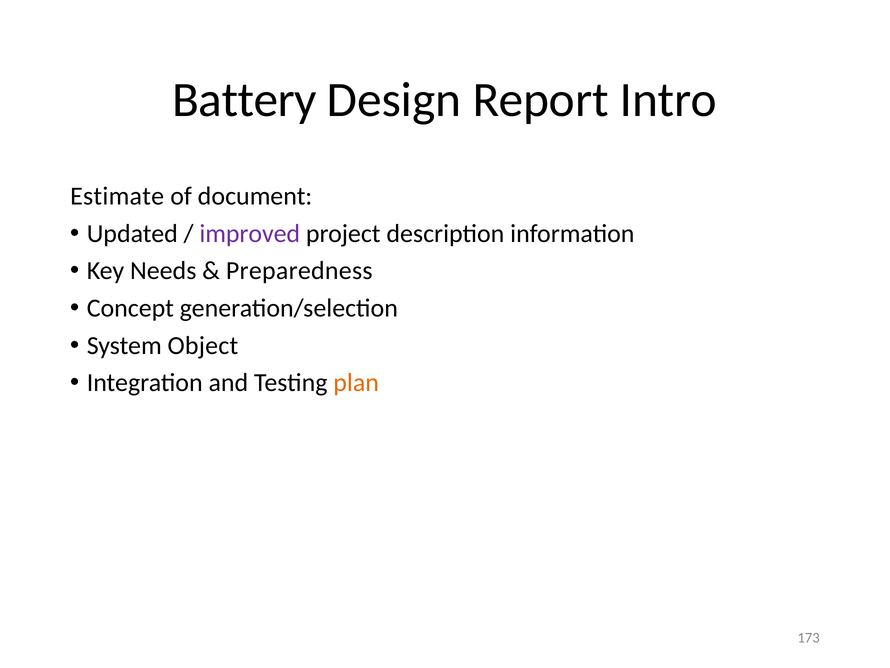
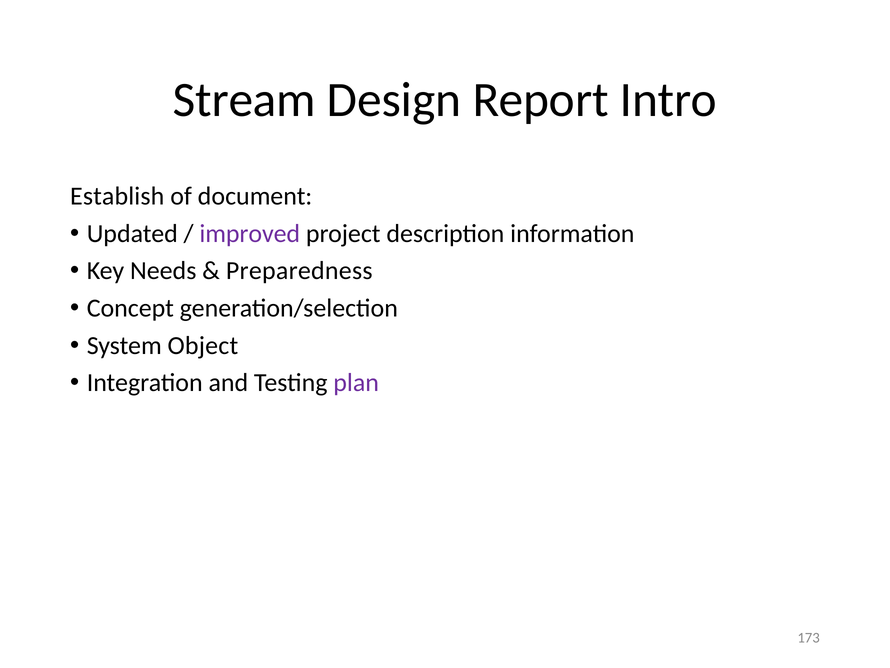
Battery: Battery -> Stream
Estimate: Estimate -> Establish
plan colour: orange -> purple
